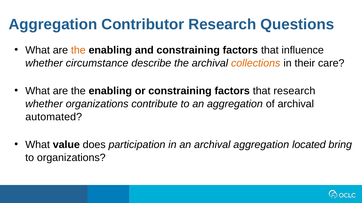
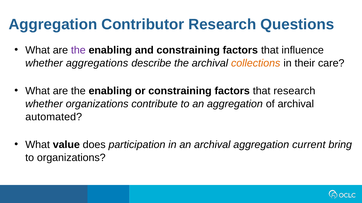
the at (78, 50) colour: orange -> purple
circumstance: circumstance -> aggregations
located: located -> current
